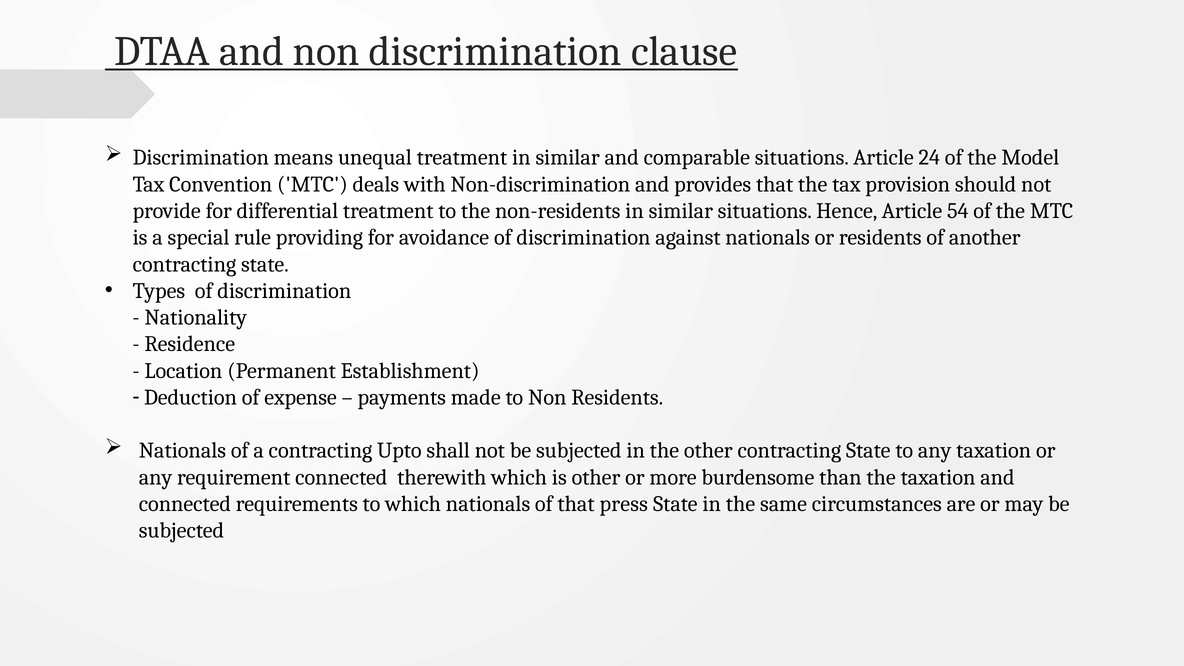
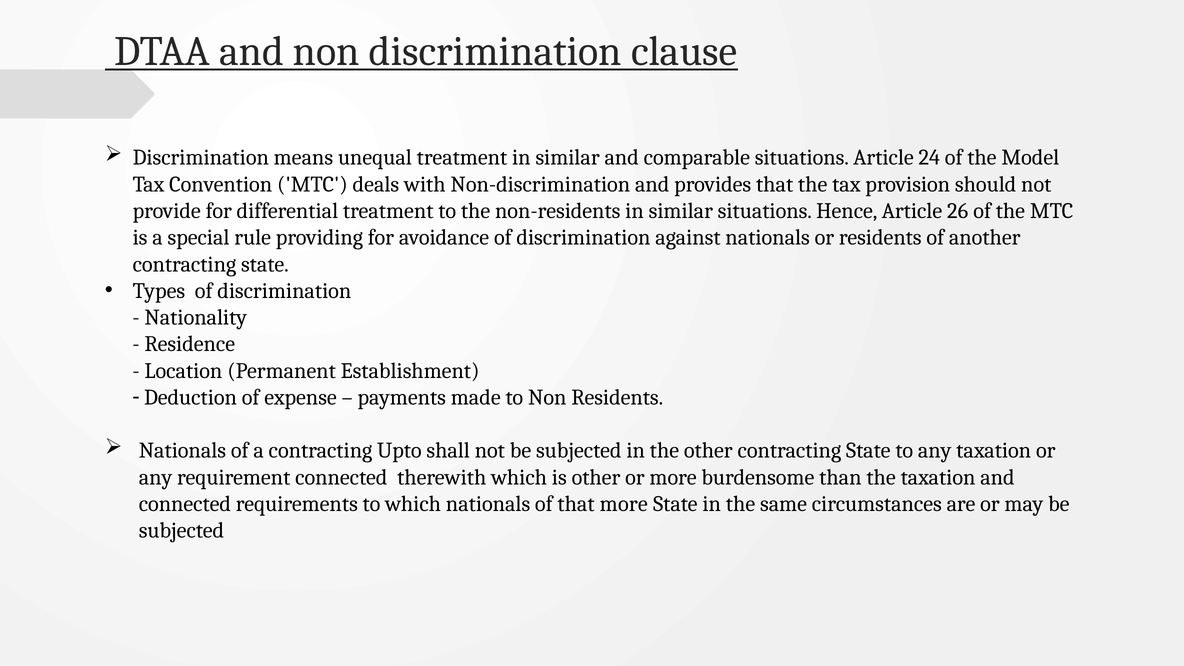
54: 54 -> 26
that press: press -> more
